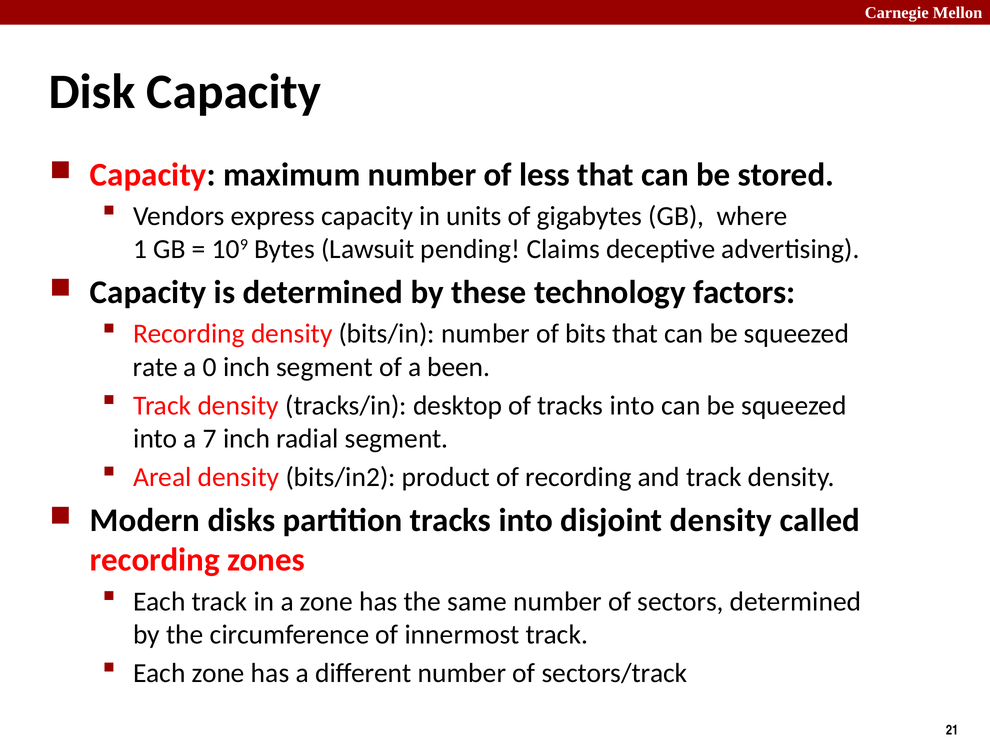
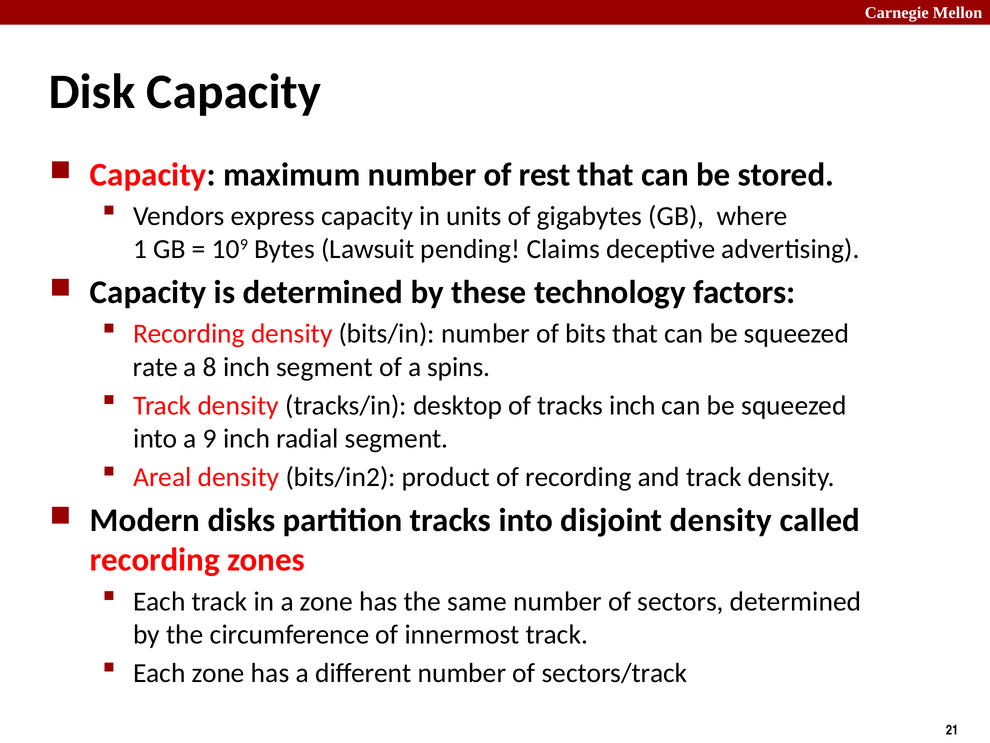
less: less -> rest
0: 0 -> 8
been: been -> spins
of tracks into: into -> inch
7: 7 -> 9
